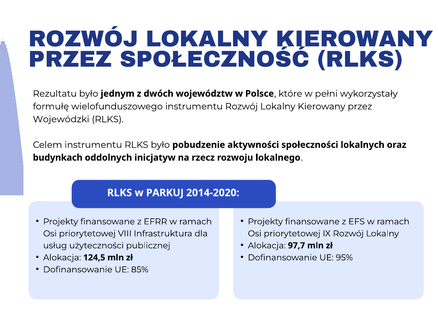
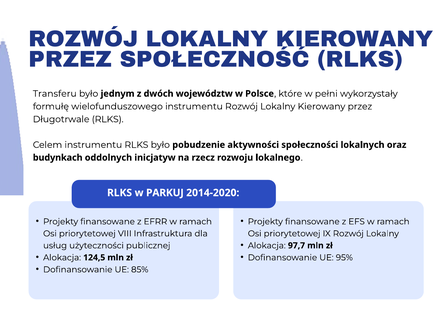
Rezultatu: Rezultatu -> Transferu
Wojewódzki: Wojewódzki -> Długotrwale
